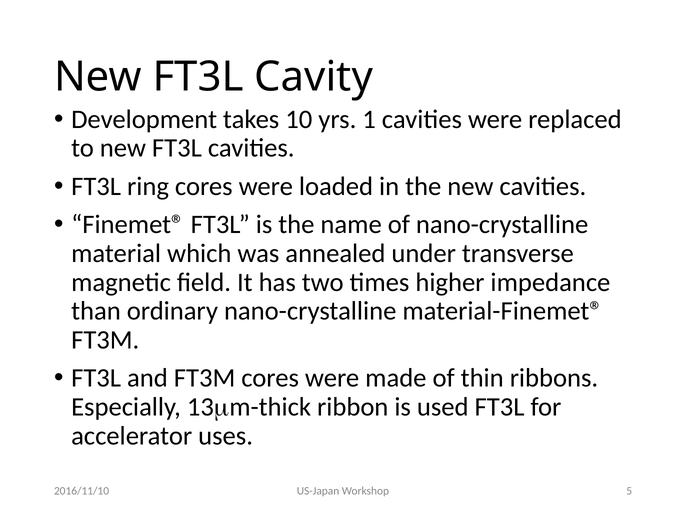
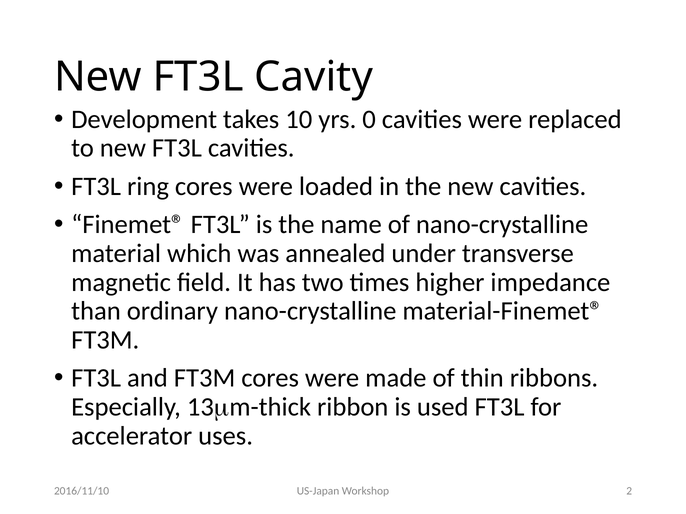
1: 1 -> 0
5: 5 -> 2
